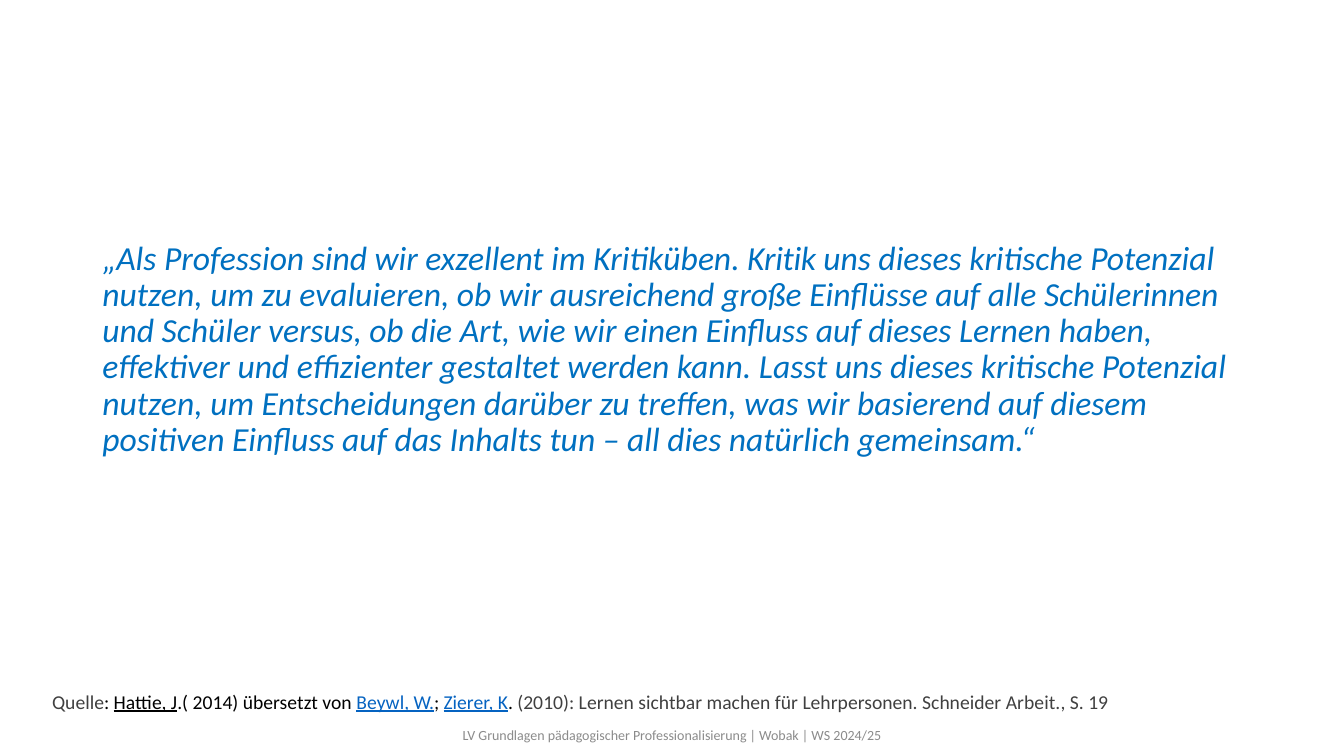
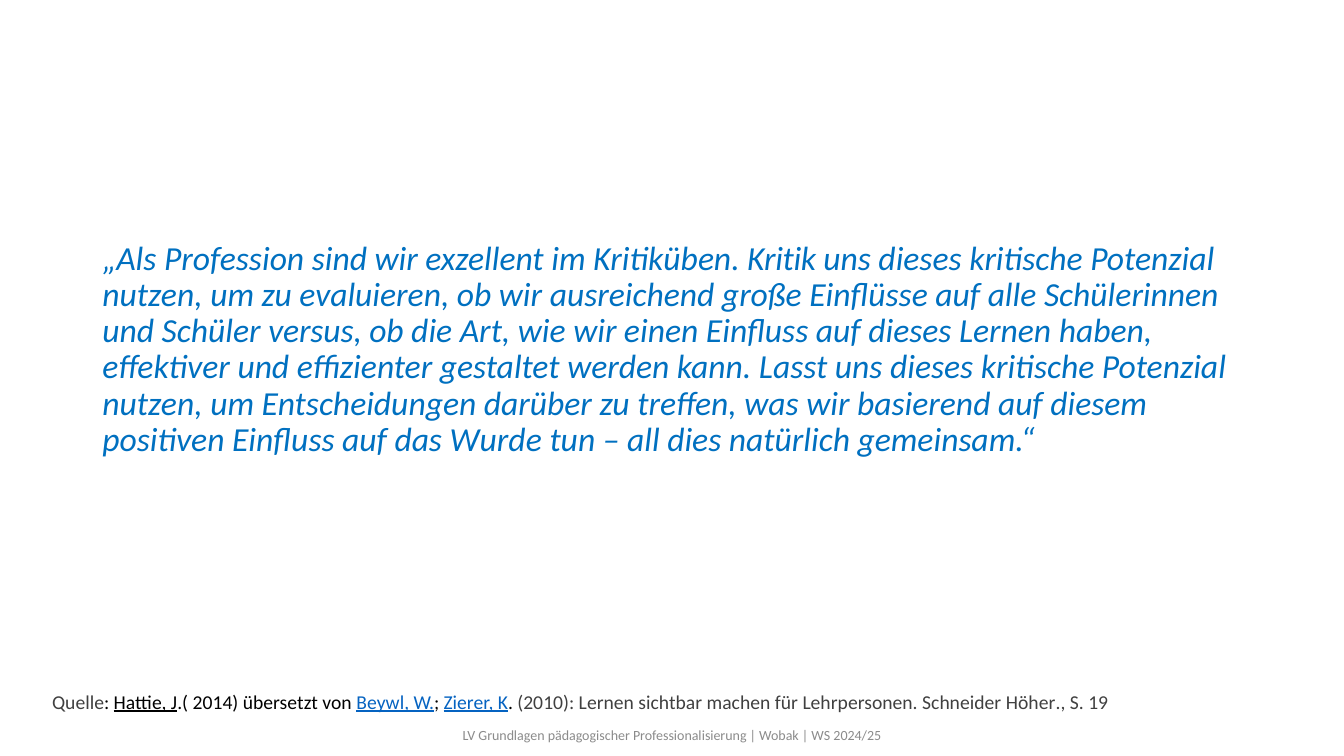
Inhalts: Inhalts -> Wurde
Arbeit: Arbeit -> Höher
